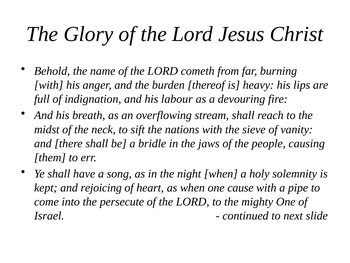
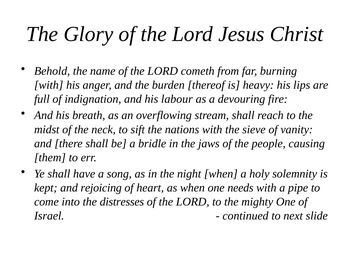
cause: cause -> needs
persecute: persecute -> distresses
